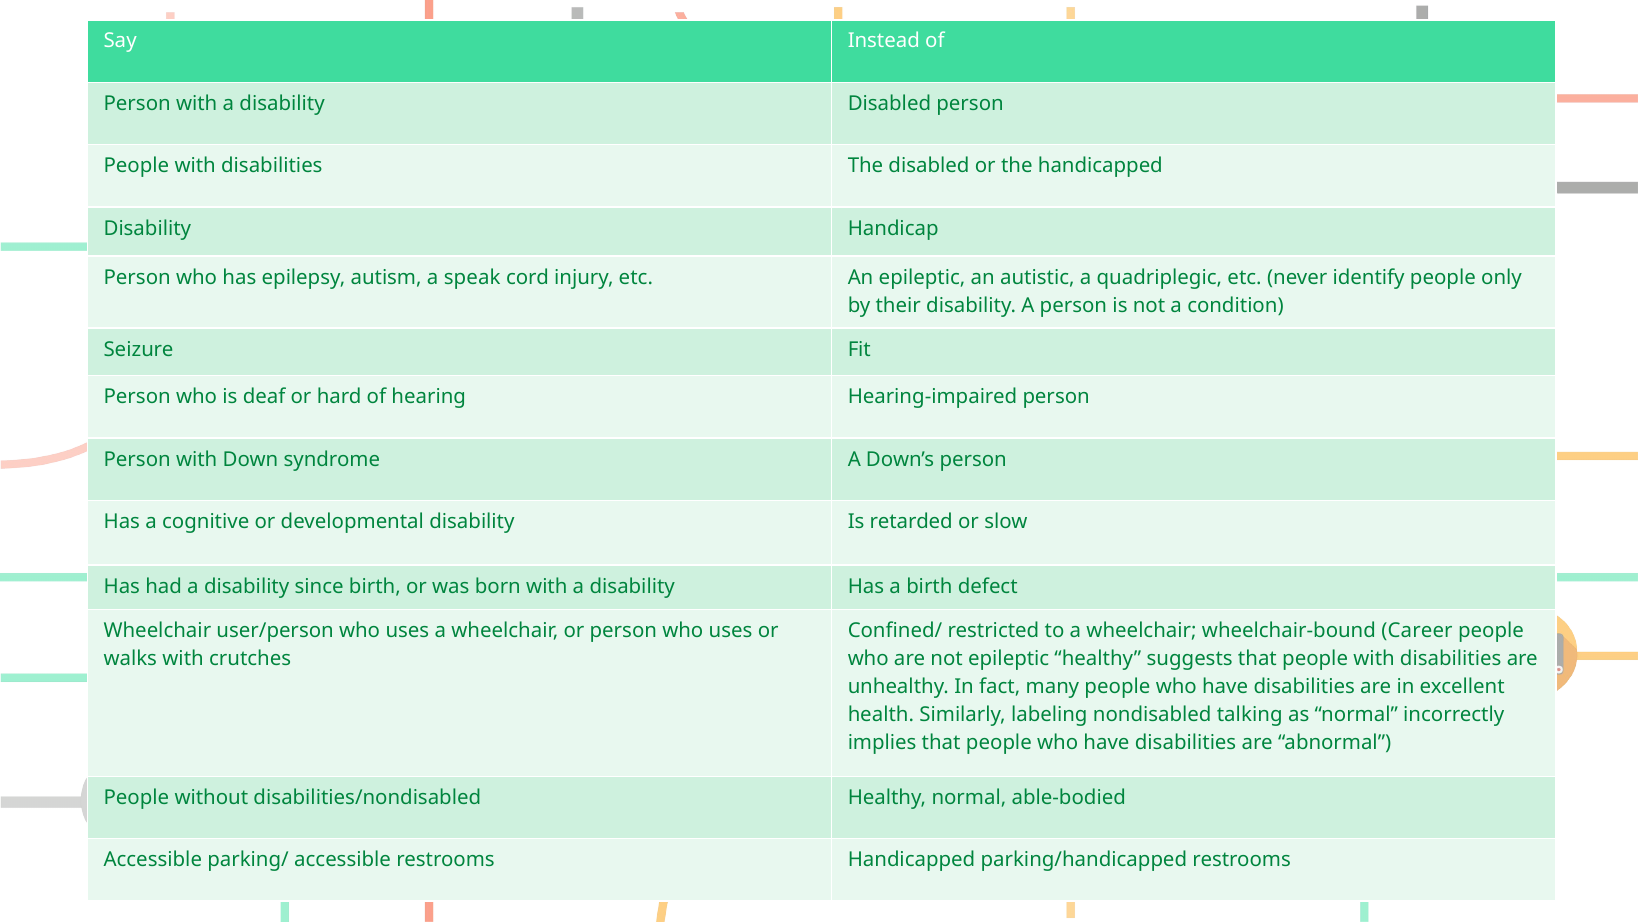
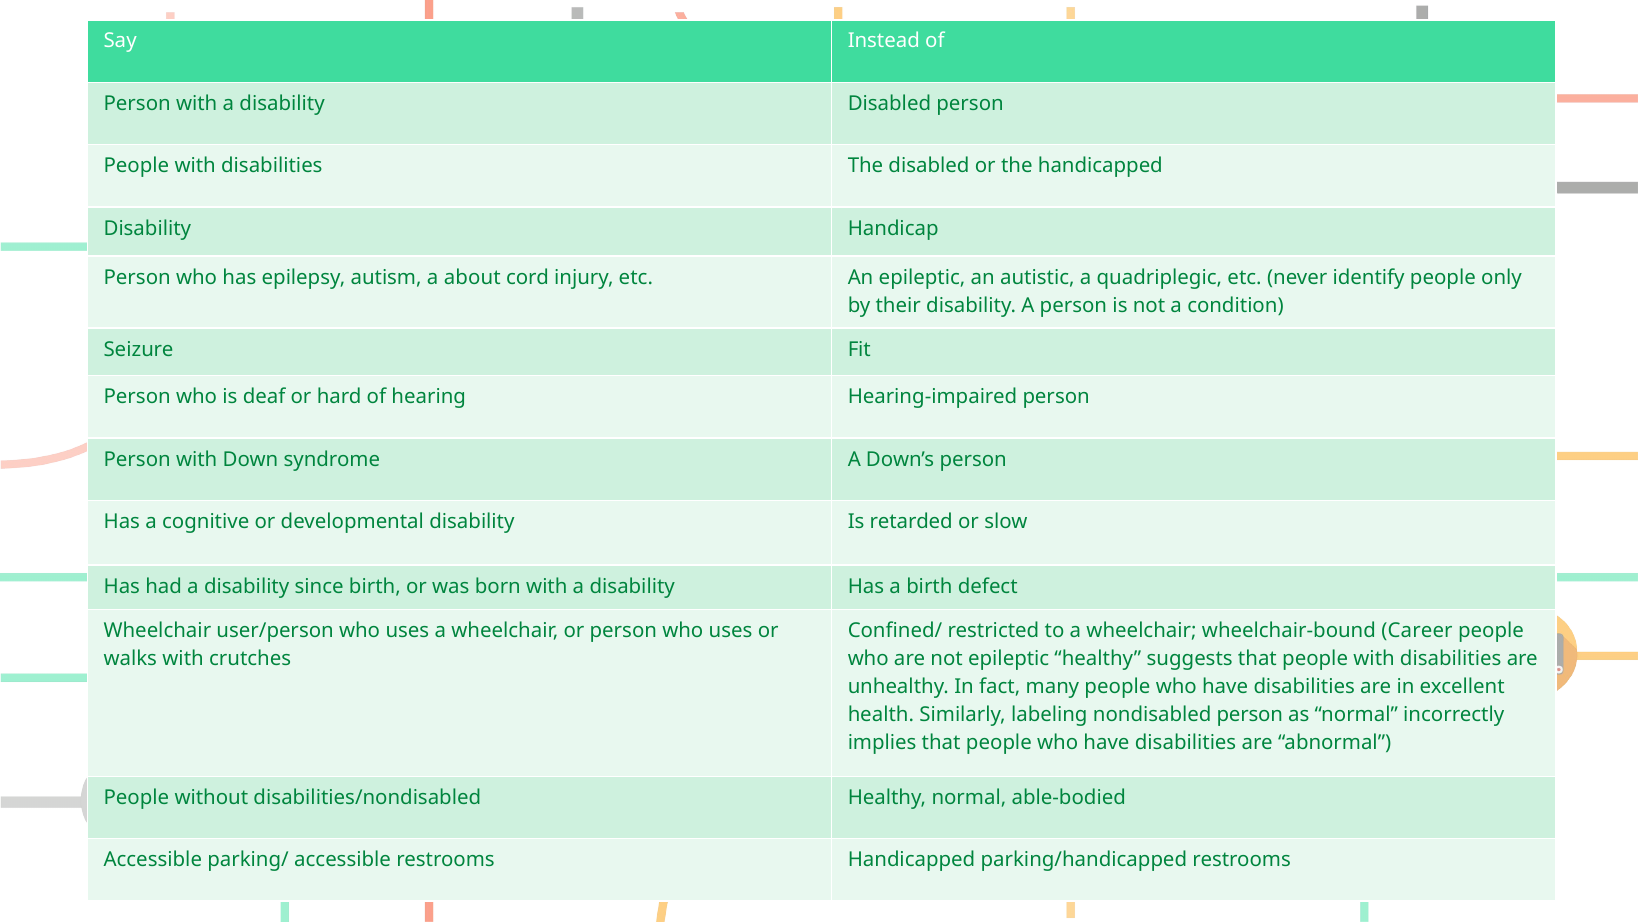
speak: speak -> about
nondisabled talking: talking -> person
